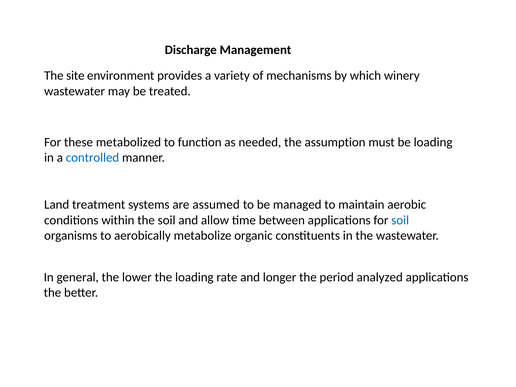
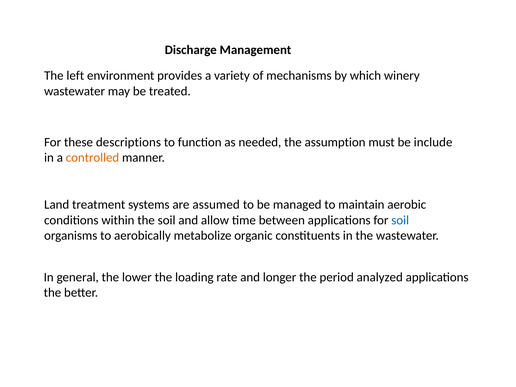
site: site -> left
metabolized: metabolized -> descriptions
be loading: loading -> include
controlled colour: blue -> orange
